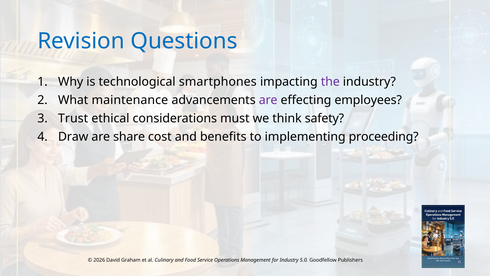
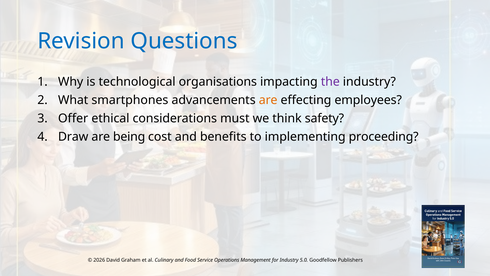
smartphones: smartphones -> organisations
maintenance: maintenance -> smartphones
are at (268, 100) colour: purple -> orange
Trust: Trust -> Offer
share: share -> being
